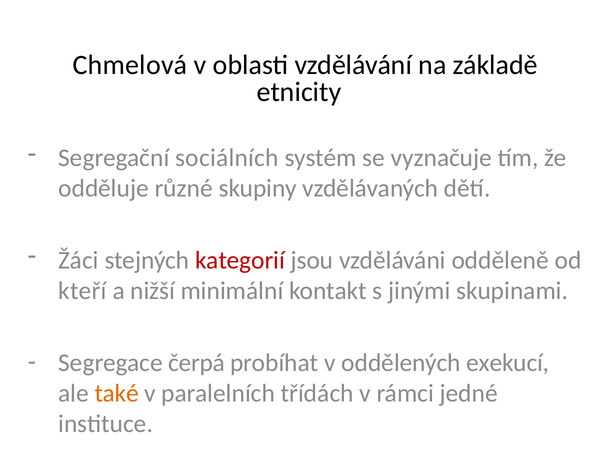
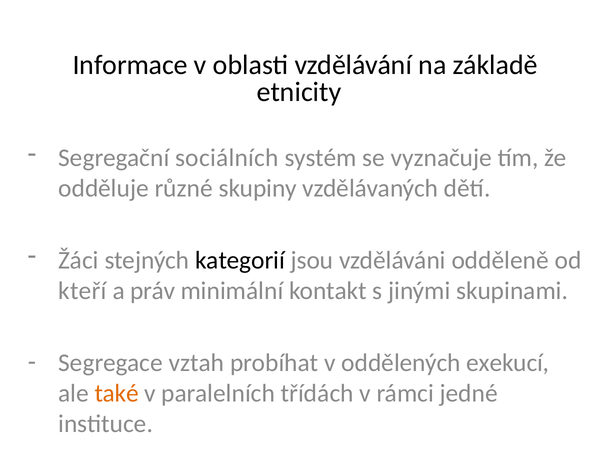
Chmelová: Chmelová -> Informace
kategorií colour: red -> black
nižší: nižší -> práv
čerpá: čerpá -> vztah
